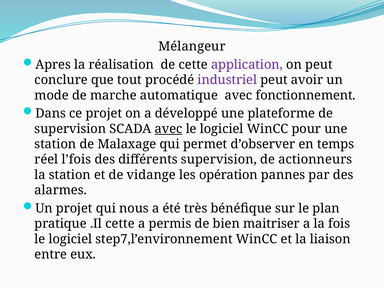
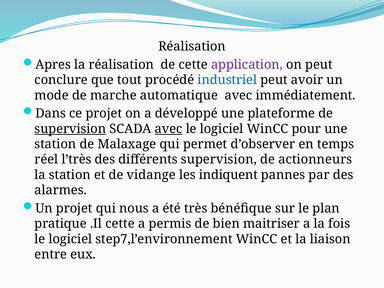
Mélangeur at (192, 46): Mélangeur -> Réalisation
industriel colour: purple -> blue
fonctionnement: fonctionnement -> immédiatement
supervision at (70, 129) underline: none -> present
l’fois: l’fois -> l’très
opération: opération -> indiquent
